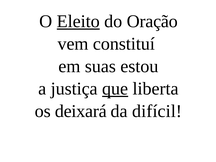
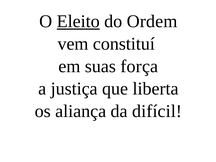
Oração: Oração -> Ordem
estou: estou -> força
que underline: present -> none
deixará: deixará -> aliança
